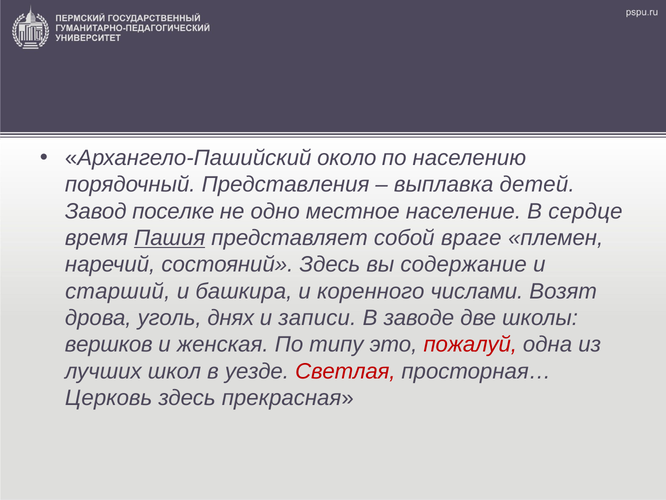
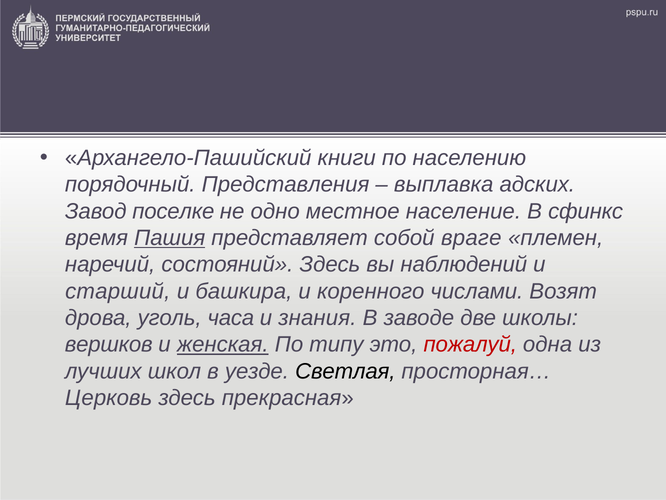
около: около -> книги
детей: детей -> адских
сердце: сердце -> сфинкс
содержание: содержание -> наблюдений
днях: днях -> часа
записи: записи -> знания
женская underline: none -> present
Светлая colour: red -> black
